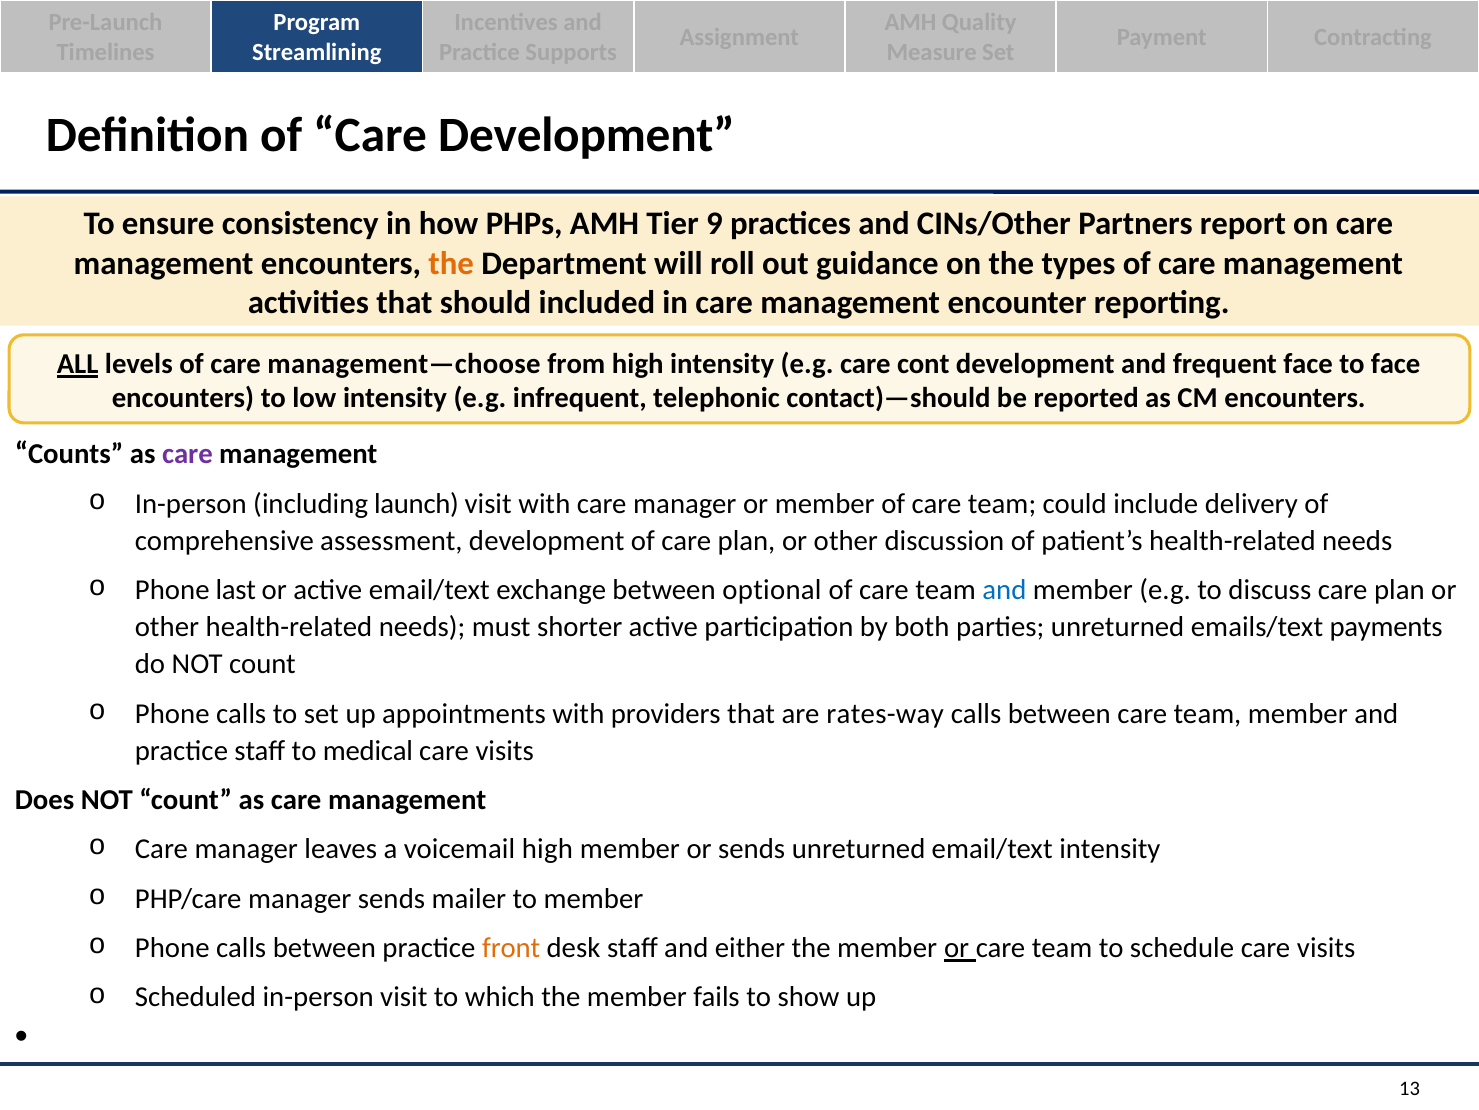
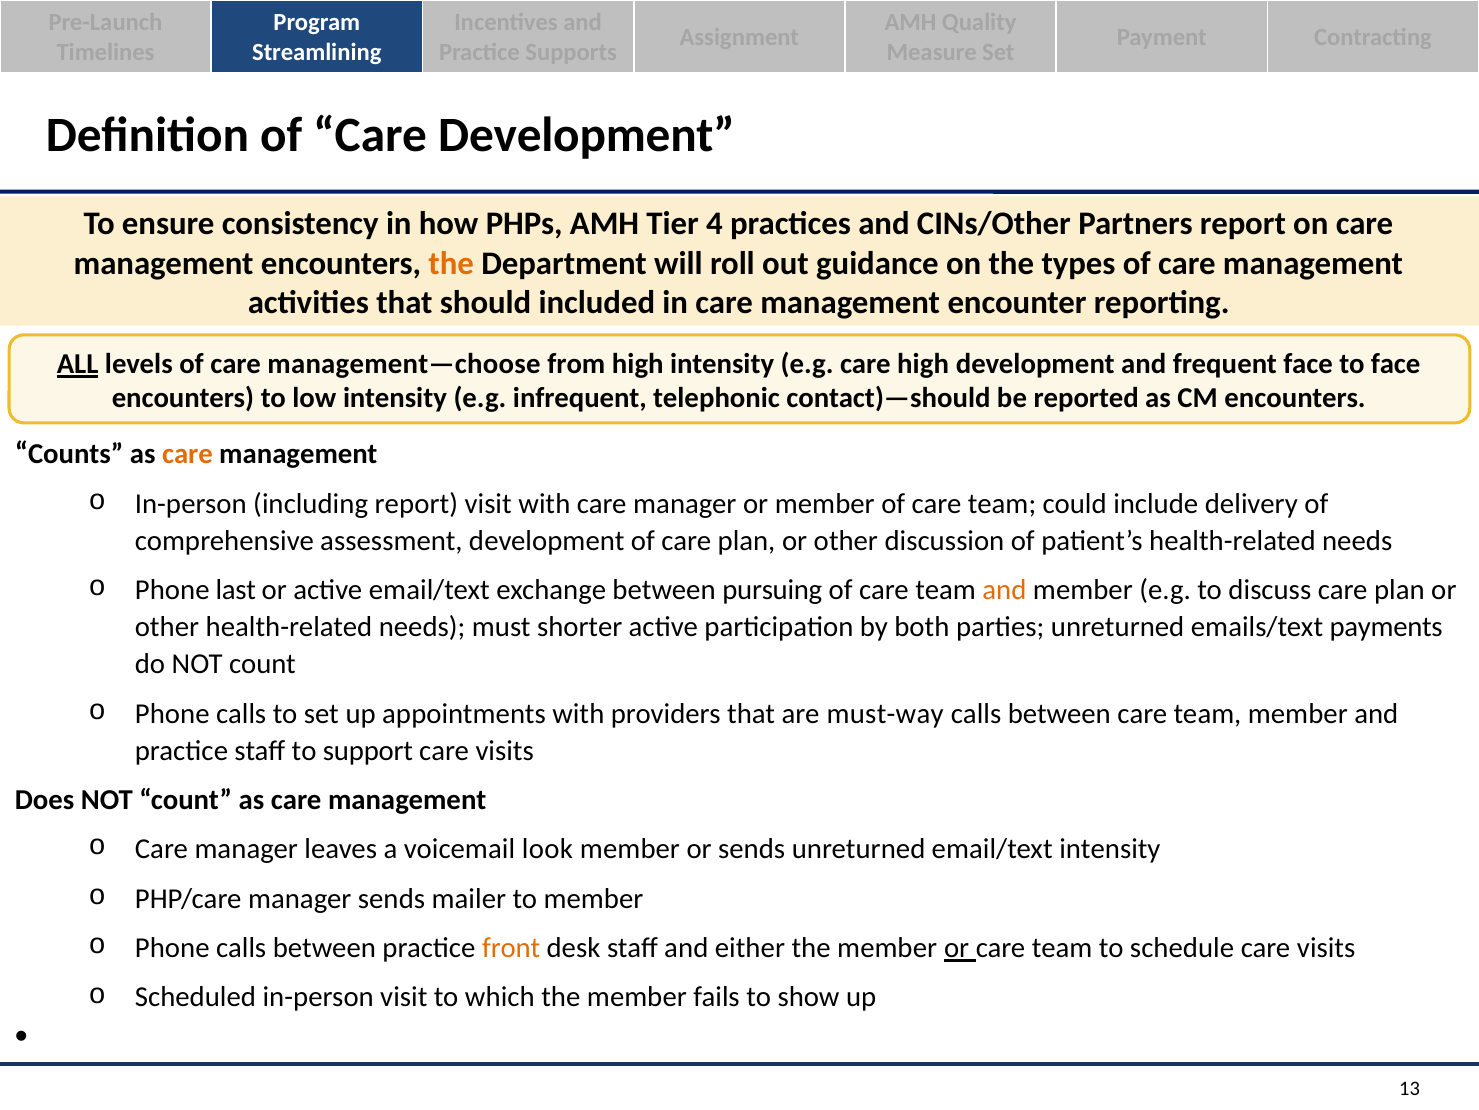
9: 9 -> 4
care cont: cont -> high
care at (187, 454) colour: purple -> orange
including launch: launch -> report
optional: optional -> pursuing
and at (1004, 590) colour: blue -> orange
rates-way: rates-way -> must-way
medical: medical -> support
voicemail high: high -> look
